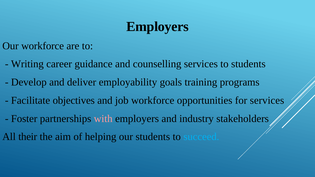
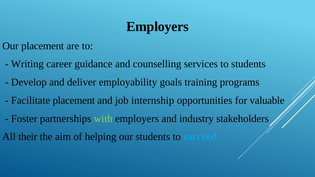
Our workforce: workforce -> placement
Facilitate objectives: objectives -> placement
job workforce: workforce -> internship
for services: services -> valuable
with colour: pink -> light green
